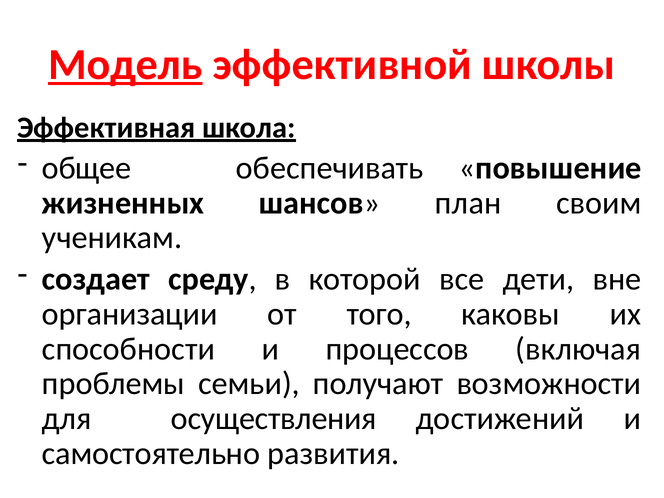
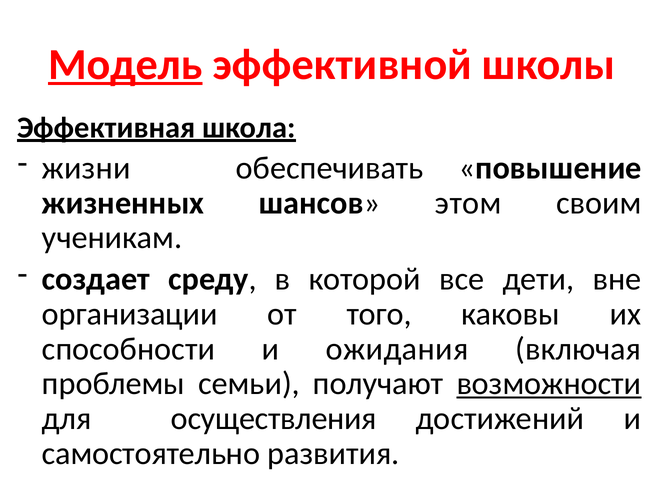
общее: общее -> жизни
план: план -> этом
процессов: процессов -> ожидания
возможности underline: none -> present
